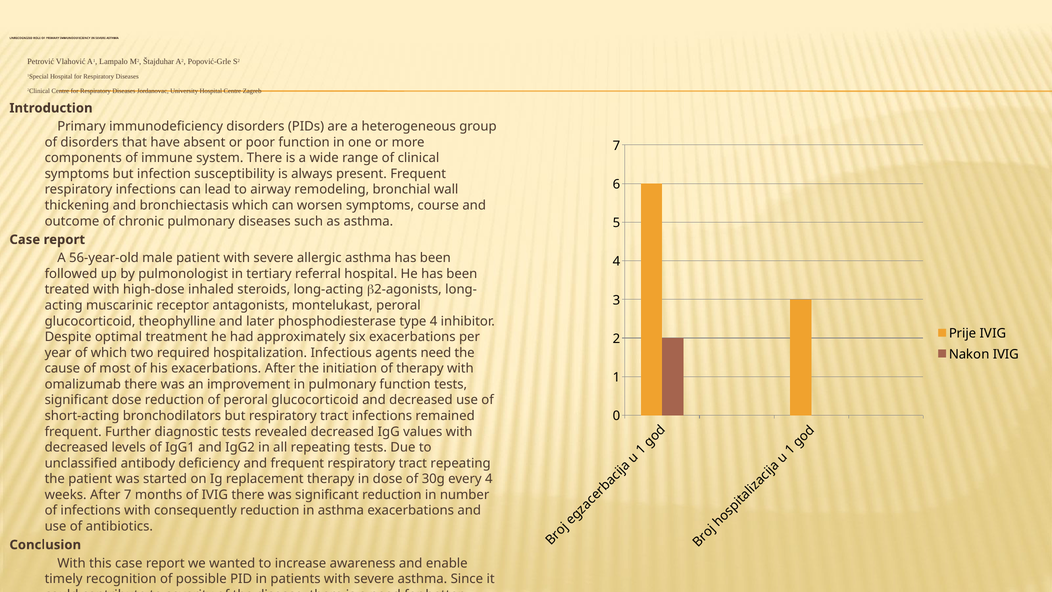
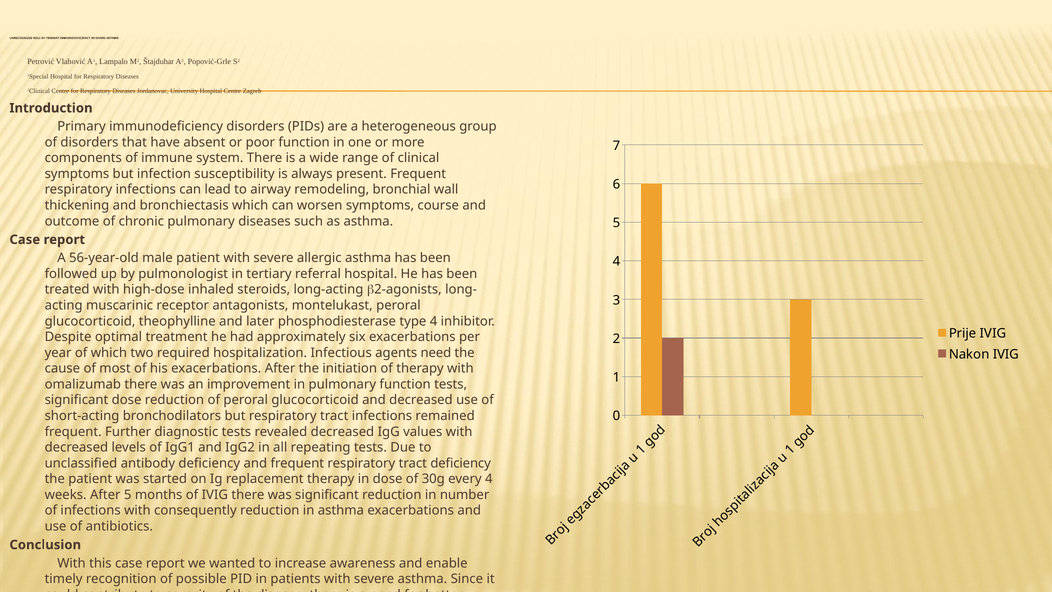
tract repeating: repeating -> deficiency
After 7: 7 -> 5
